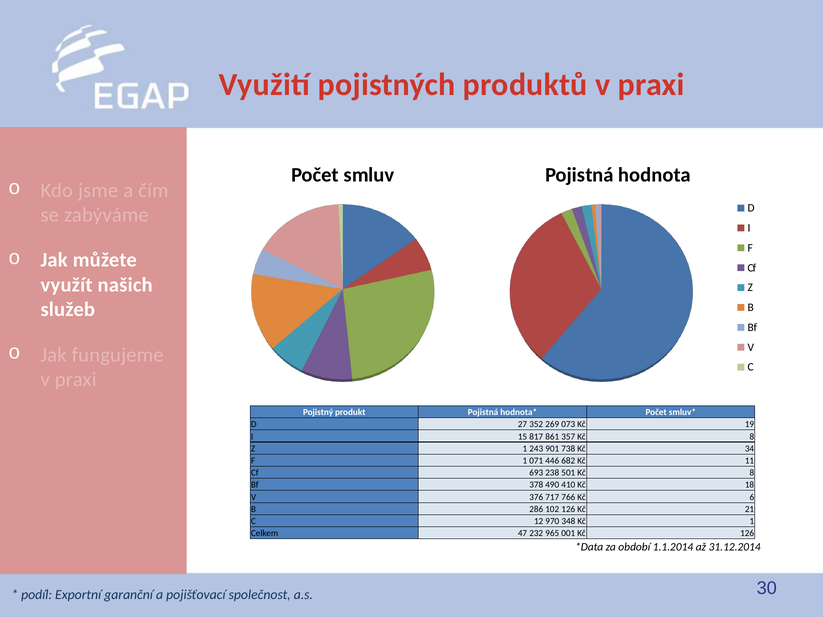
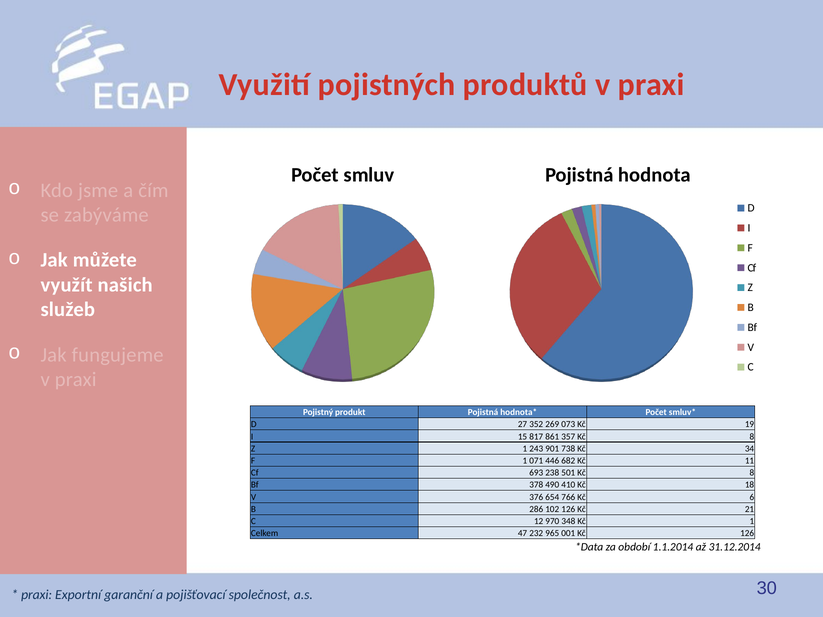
717: 717 -> 654
podíl at (37, 595): podíl -> praxi
